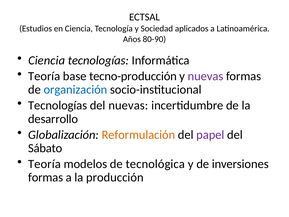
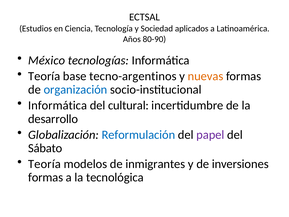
Ciencia at (47, 60): Ciencia -> México
tecno-producción: tecno-producción -> tecno-argentinos
nuevas at (206, 76) colour: purple -> orange
Tecnologías at (58, 105): Tecnologías -> Informática
del nuevas: nuevas -> cultural
Reformulación colour: orange -> blue
tecnológica: tecnológica -> inmigrantes
producción: producción -> tecnológica
